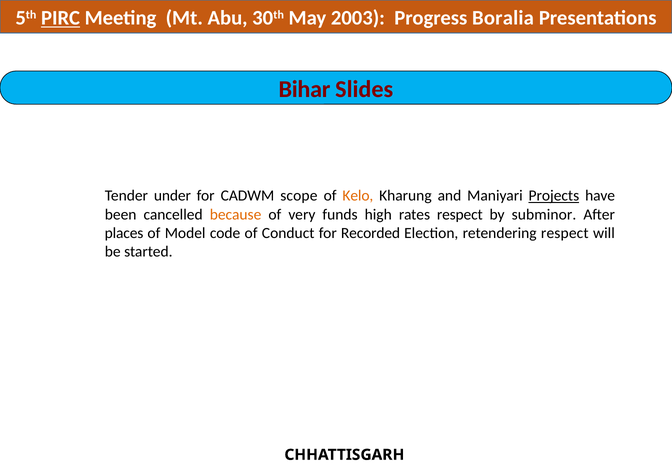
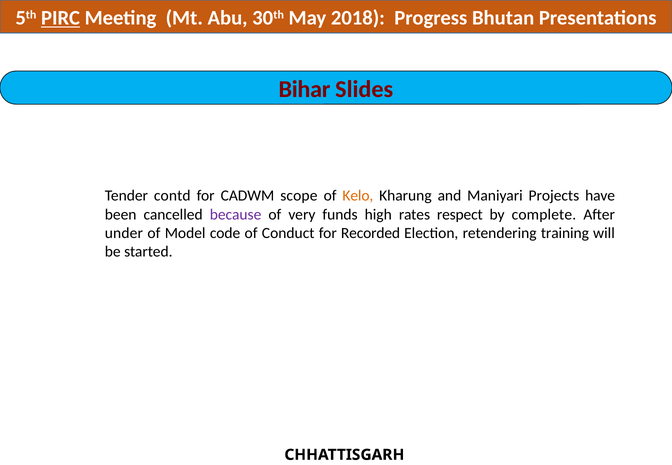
2003: 2003 -> 2018
Boralia: Boralia -> Bhutan
under: under -> contd
Projects underline: present -> none
because colour: orange -> purple
subminor: subminor -> complete
places: places -> under
retendering respect: respect -> training
